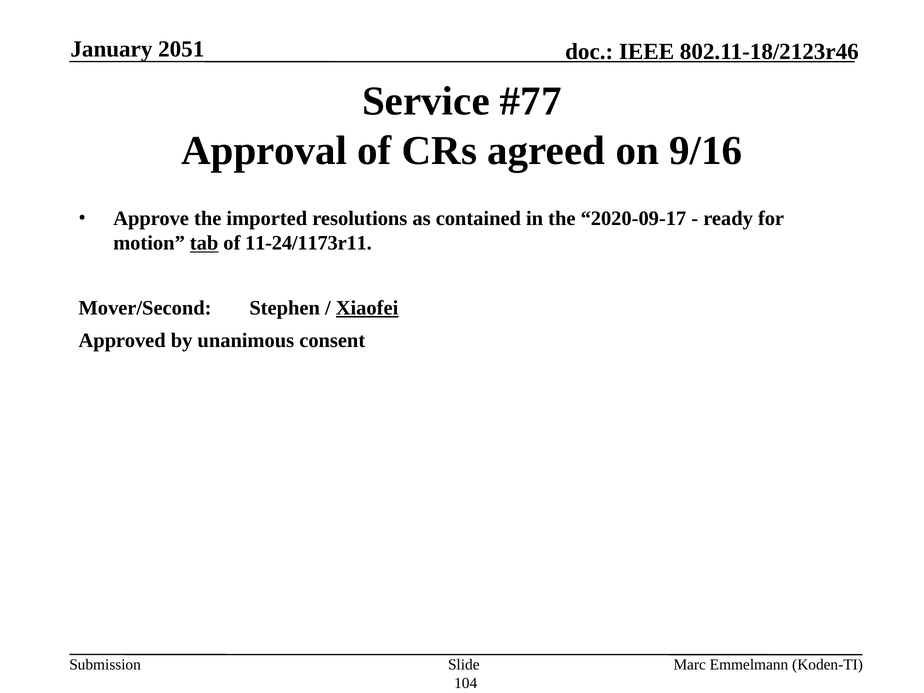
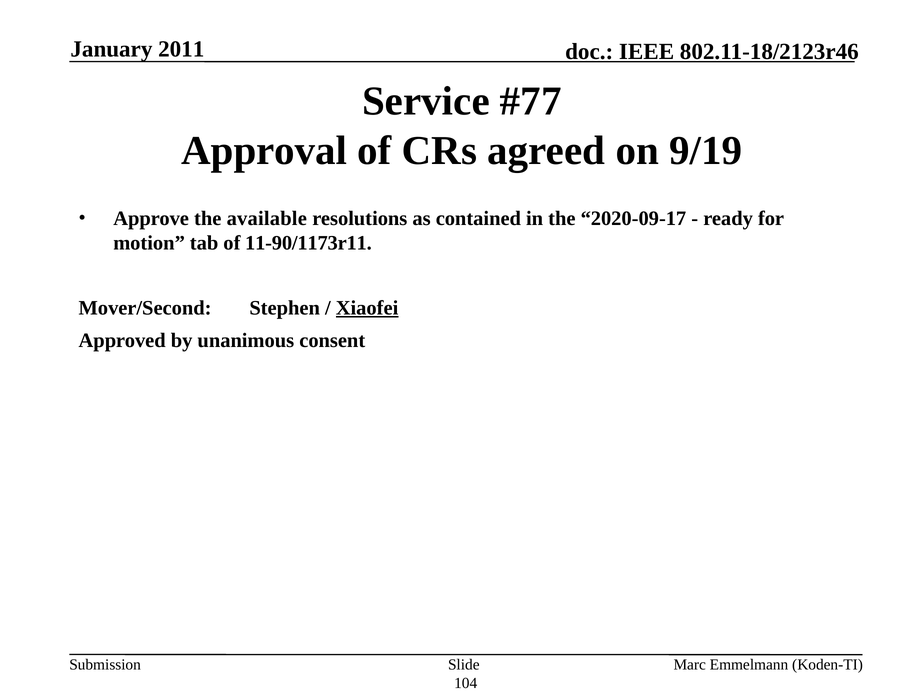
2051: 2051 -> 2011
9/16: 9/16 -> 9/19
imported: imported -> available
tab underline: present -> none
11-24/1173r11: 11-24/1173r11 -> 11-90/1173r11
